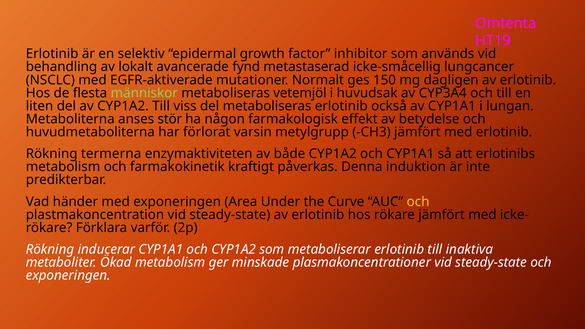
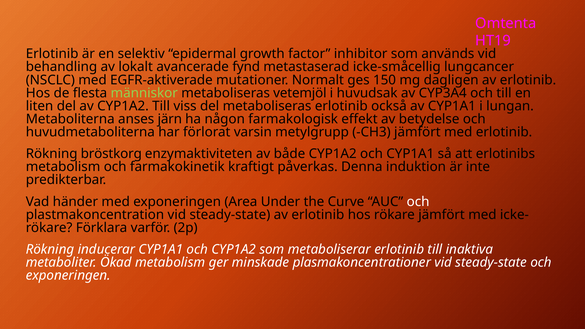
stör: stör -> järn
termerna: termerna -> bröstkorg
och at (418, 202) colour: yellow -> white
